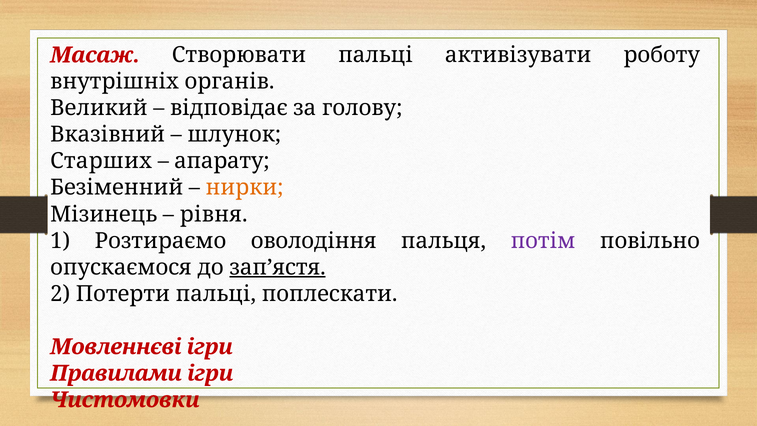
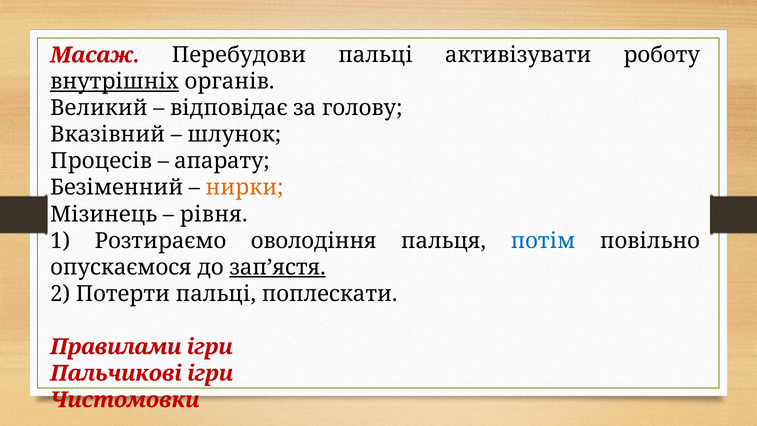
Створювати: Створювати -> Перебудови
внутрішніх underline: none -> present
Старших: Старших -> Процесів
потім colour: purple -> blue
Мовленнєві: Мовленнєві -> Правилами
Правилами: Правилами -> Пальчикові
